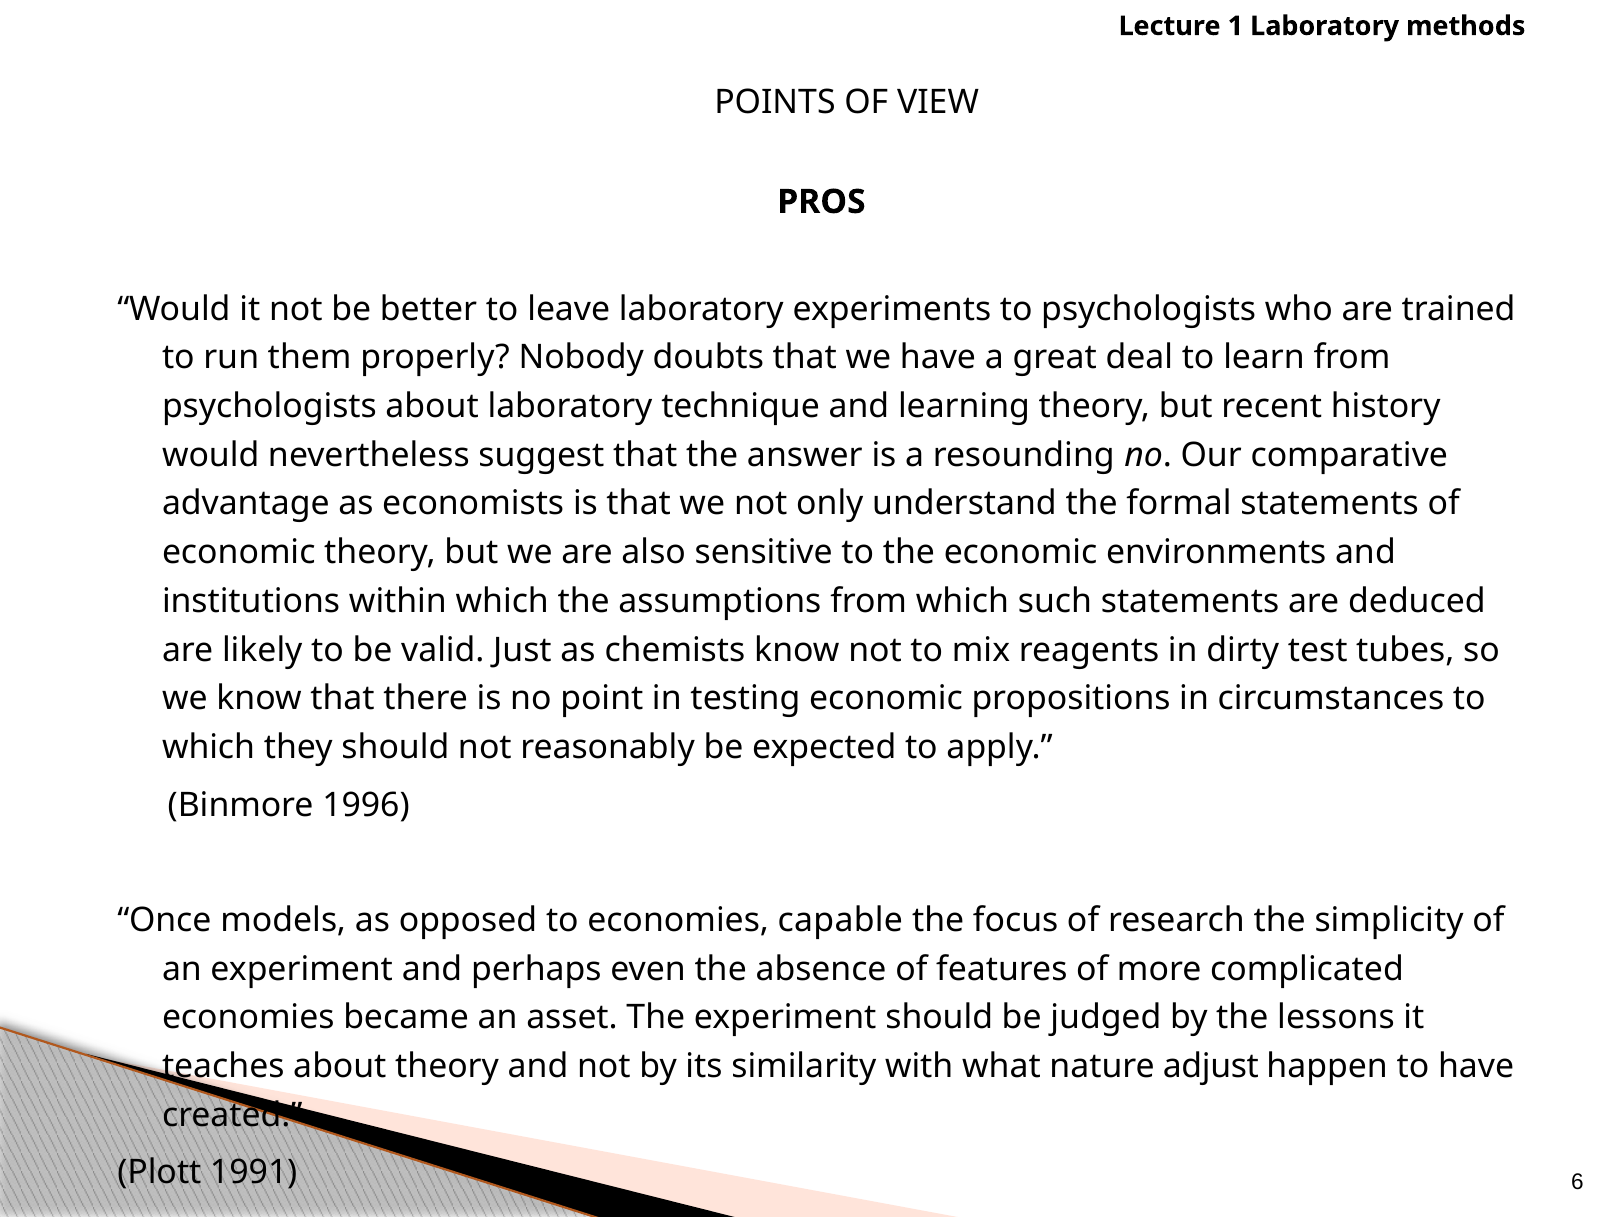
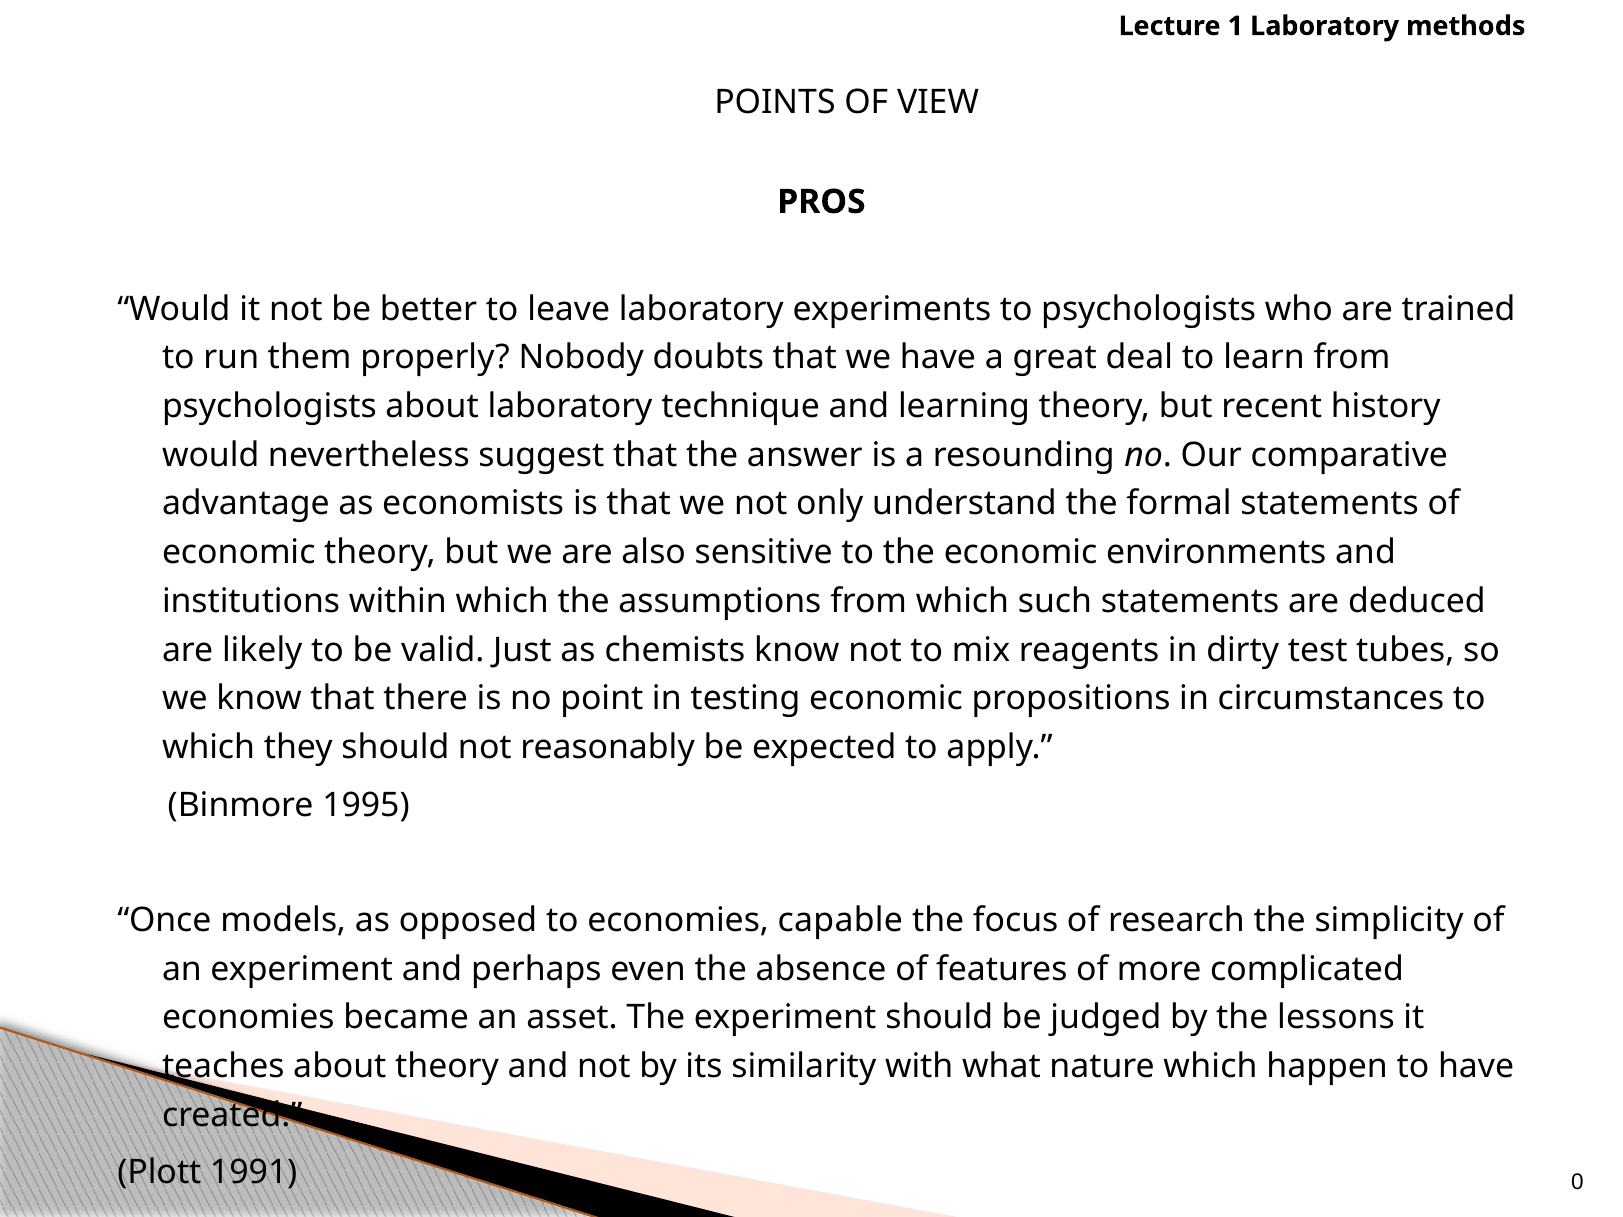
1996: 1996 -> 1995
nature adjust: adjust -> which
6: 6 -> 0
